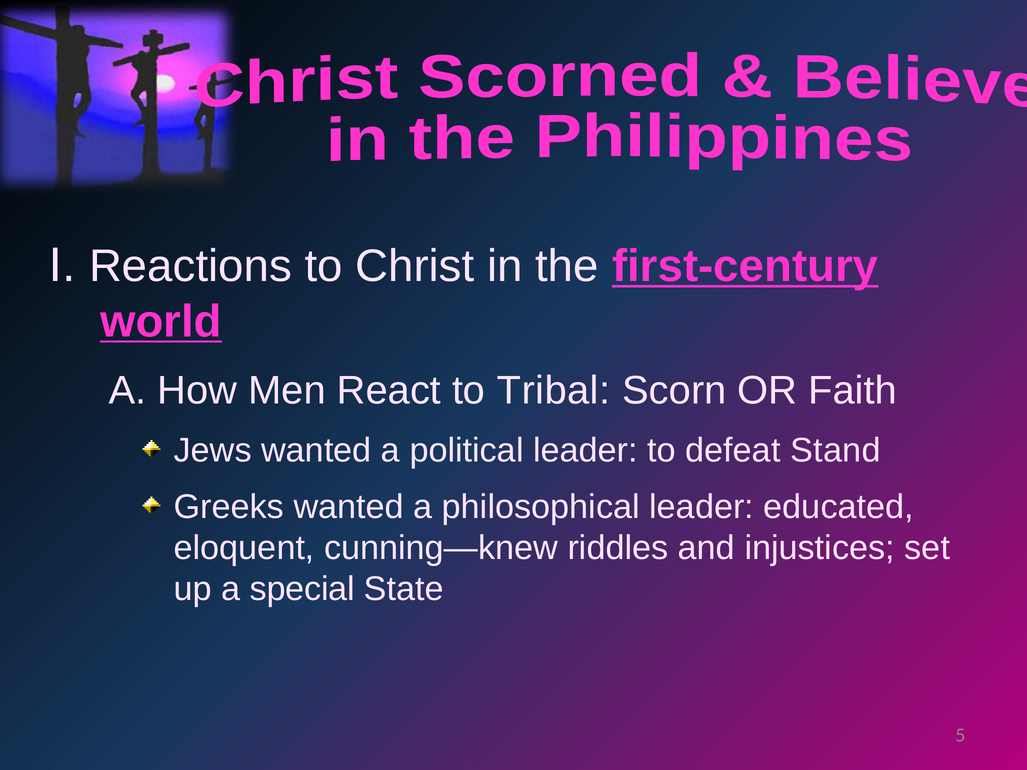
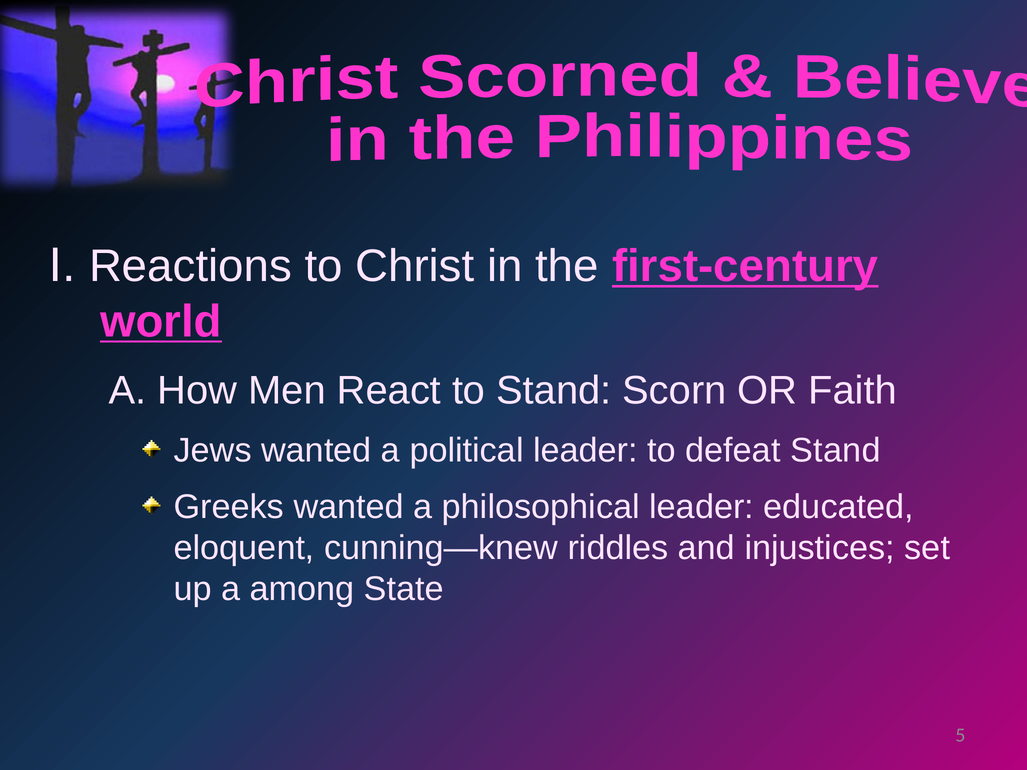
to Tribal: Tribal -> Stand
special: special -> among
